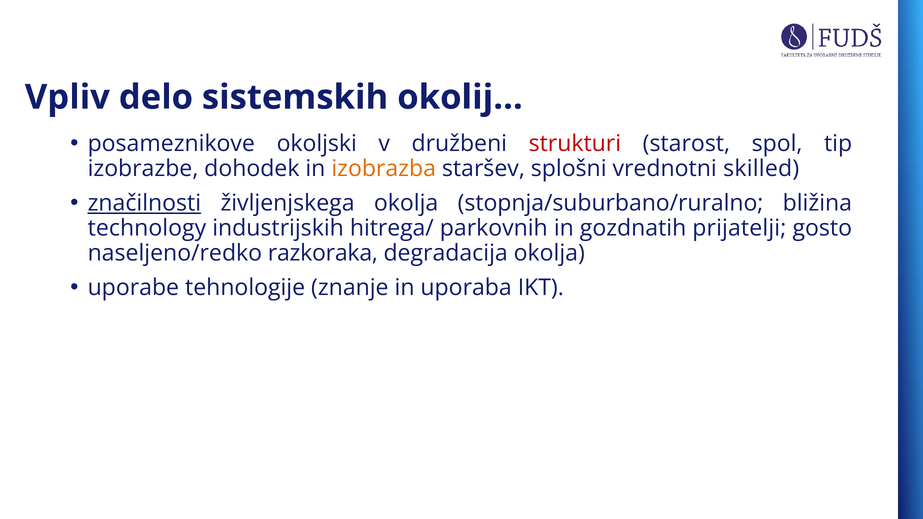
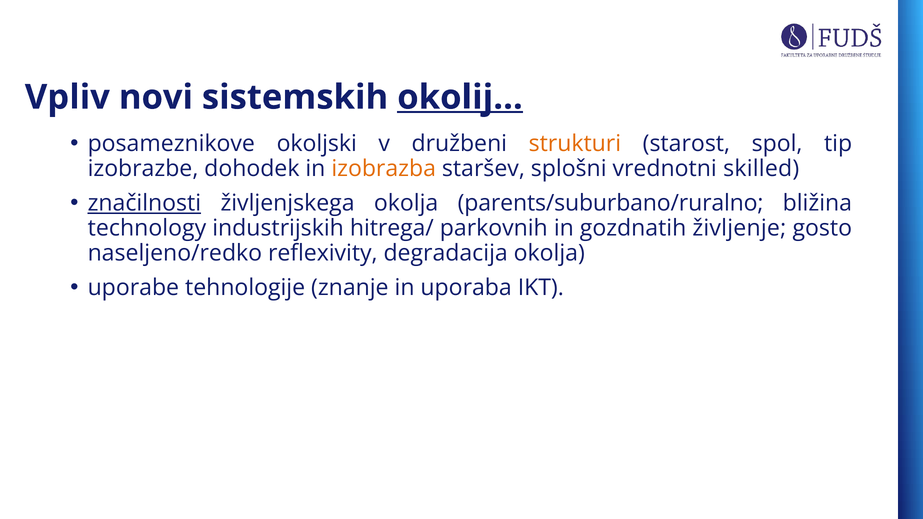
delo: delo -> novi
okolij underline: none -> present
strukturi colour: red -> orange
stopnja/suburbano/ruralno: stopnja/suburbano/ruralno -> parents/suburbano/ruralno
prijatelji: prijatelji -> življenje
razkoraka: razkoraka -> reflexivity
